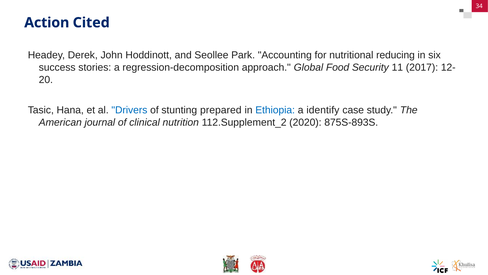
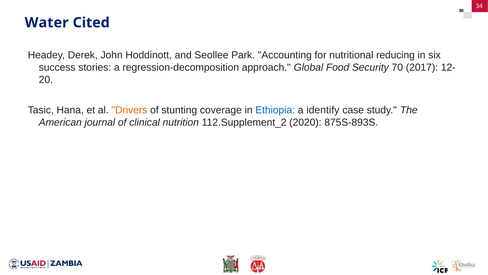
Action: Action -> Water
11: 11 -> 70
Drivers colour: blue -> orange
prepared: prepared -> coverage
